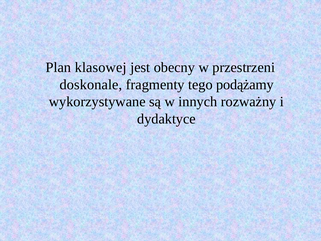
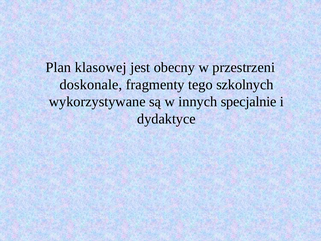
podążamy: podążamy -> szkolnych
rozważny: rozważny -> specjalnie
